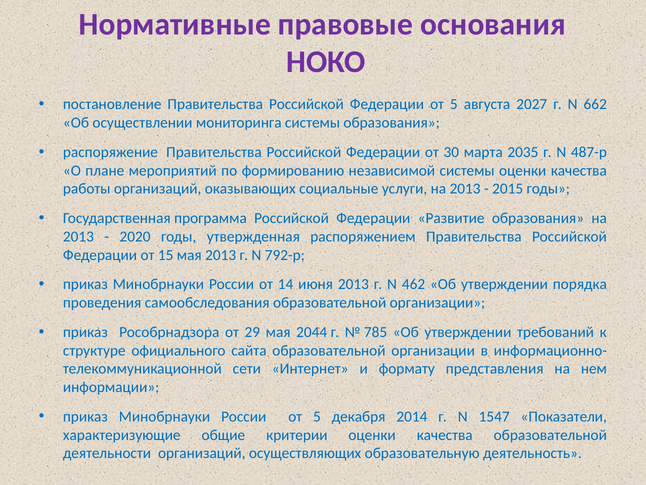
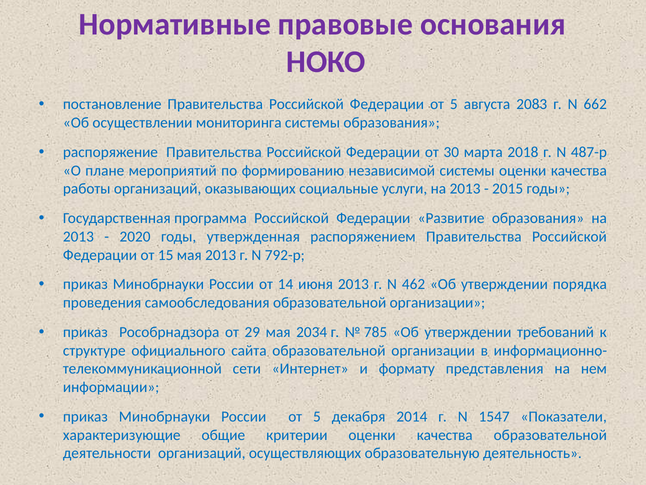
2027: 2027 -> 2083
2035: 2035 -> 2018
2044: 2044 -> 2034
